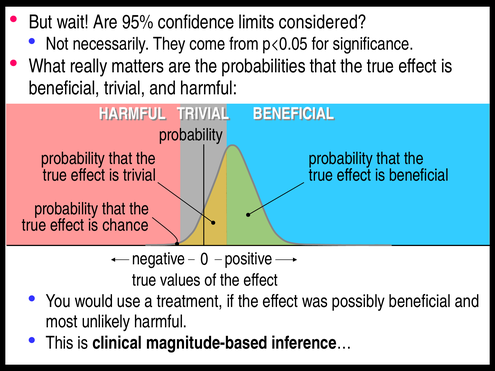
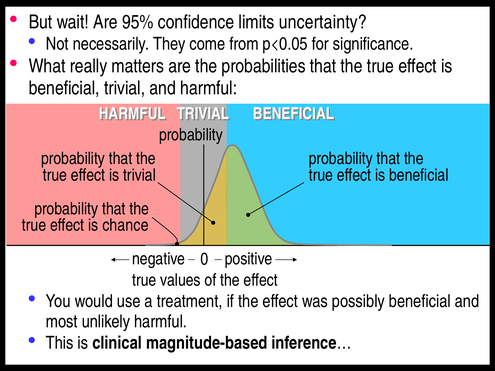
considered: considered -> uncertainty
